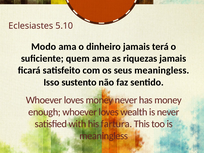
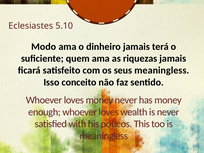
sustento: sustento -> conceito
fartura: fartura -> poucos
